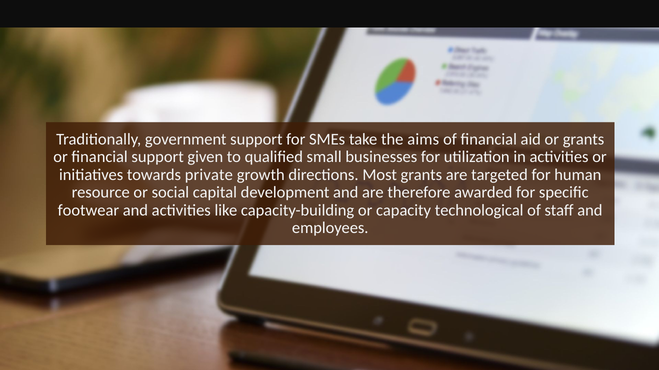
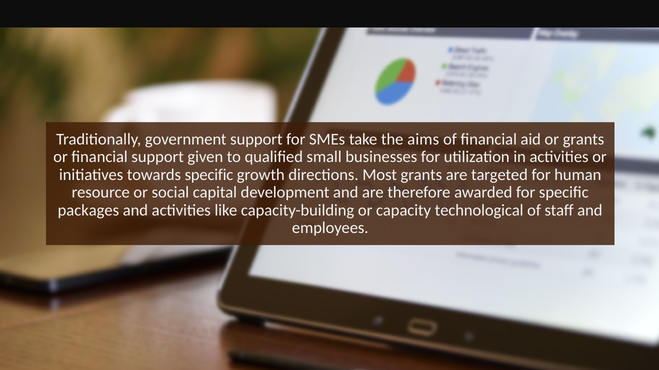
towards private: private -> specific
footwear: footwear -> packages
